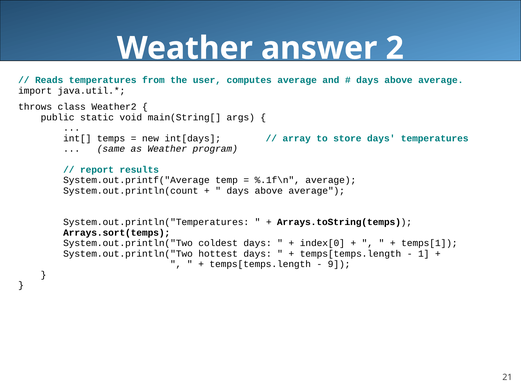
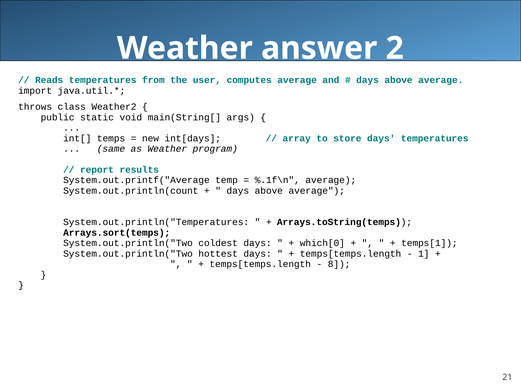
index[0: index[0 -> which[0
9: 9 -> 8
